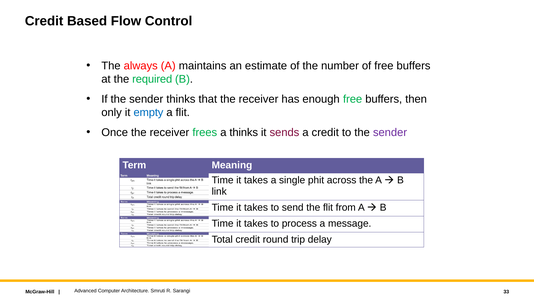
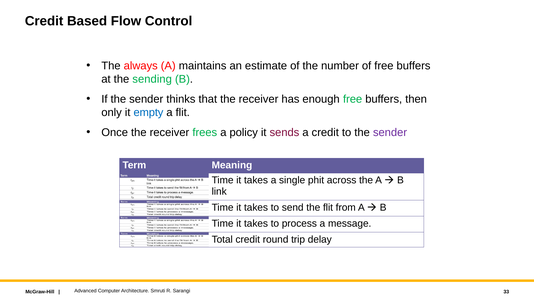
required: required -> sending
a thinks: thinks -> policy
